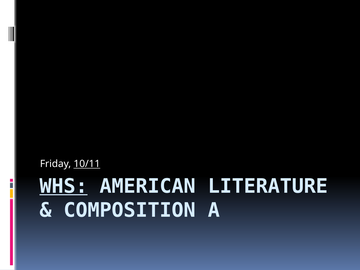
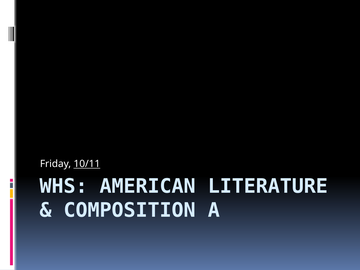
WHS underline: present -> none
